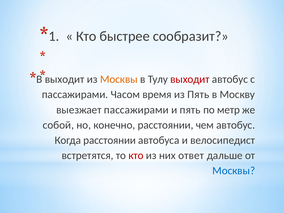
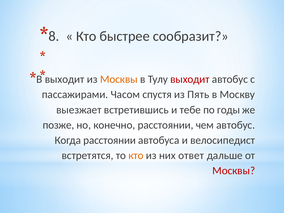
1: 1 -> 8
время: время -> спустя
выезжает пассажирами: пассажирами -> встретившись
и пять: пять -> тебе
метр: метр -> годы
собой: собой -> позже
кто at (136, 155) colour: red -> orange
Москвы at (234, 171) colour: blue -> red
